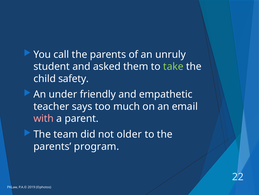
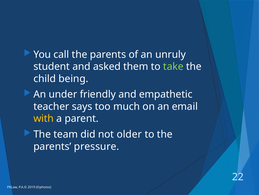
safety: safety -> being
with colour: pink -> yellow
program: program -> pressure
